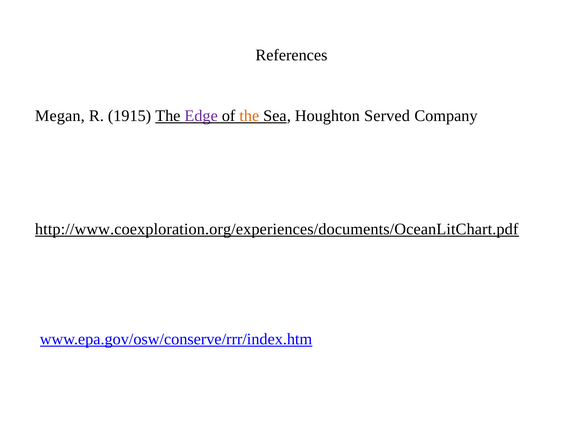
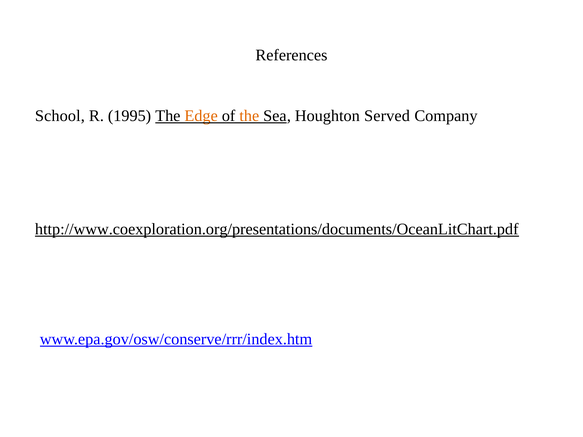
Megan: Megan -> School
1915: 1915 -> 1995
Edge colour: purple -> orange
http://www.coexploration.org/experiences/documents/OceanLitChart.pdf: http://www.coexploration.org/experiences/documents/OceanLitChart.pdf -> http://www.coexploration.org/presentations/documents/OceanLitChart.pdf
